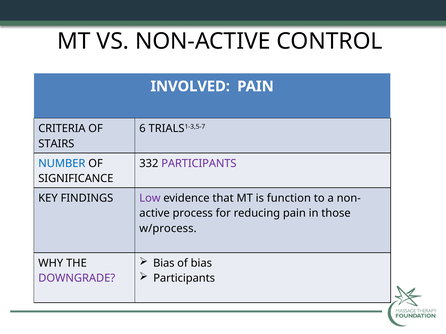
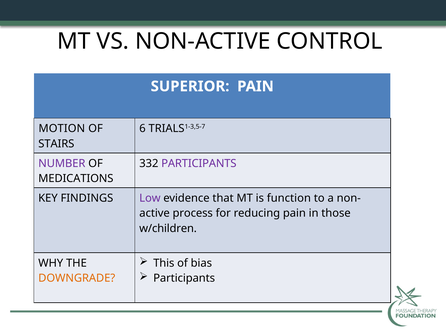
INVOLVED: INVOLVED -> SUPERIOR
CRITERIA: CRITERIA -> MOTION
NUMBER colour: blue -> purple
SIGNIFICANCE: SIGNIFICANCE -> MEDICATIONS
w/process: w/process -> w/children
Bias at (164, 264): Bias -> This
DOWNGRADE colour: purple -> orange
